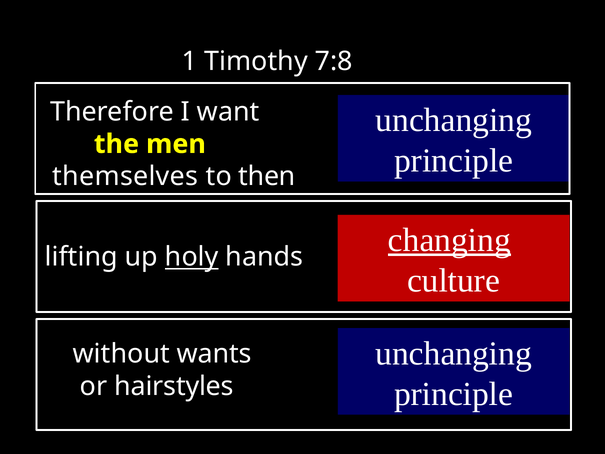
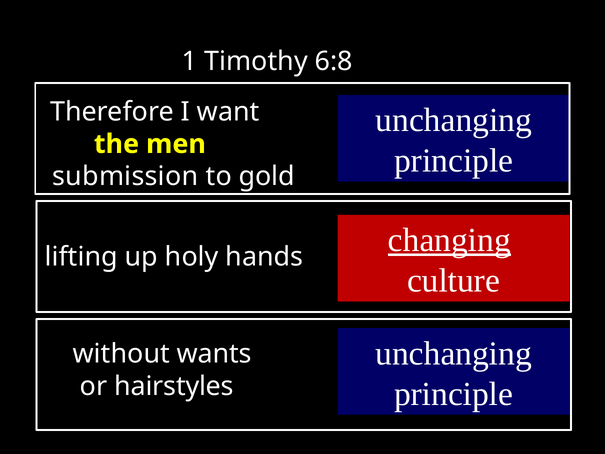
7:8: 7:8 -> 6:8
themselves: themselves -> submission
then: then -> gold
holy underline: present -> none
